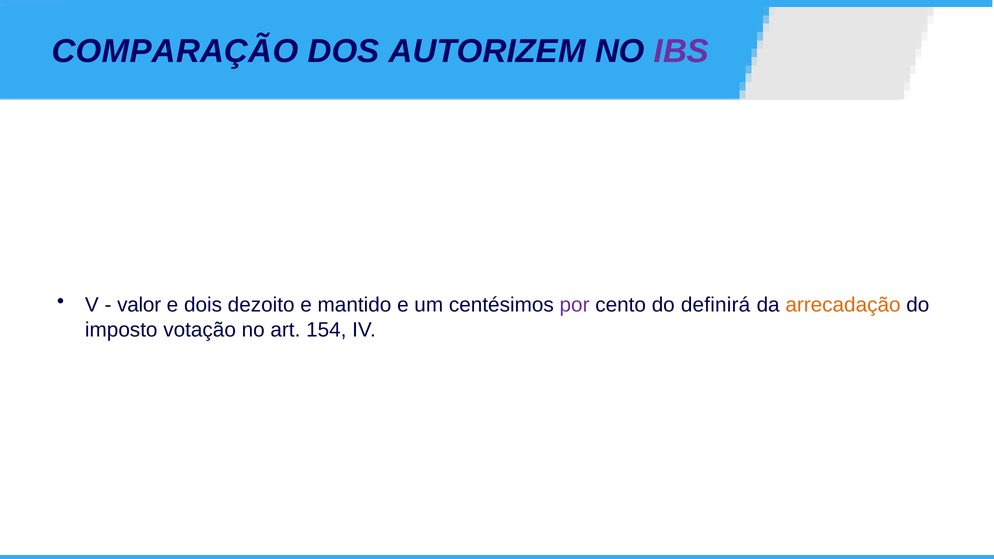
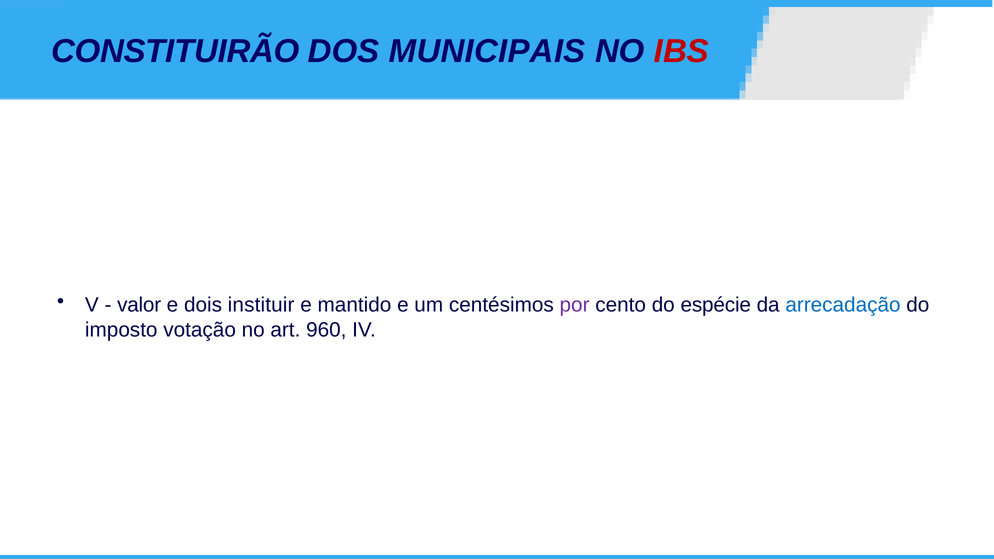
COMPARAÇÃO: COMPARAÇÃO -> CONSTITUIRÃO
AUTORIZEM: AUTORIZEM -> MUNICIPAIS
IBS colour: purple -> red
dezoito: dezoito -> instituir
definirá: definirá -> espécie
arrecadação colour: orange -> blue
154: 154 -> 960
